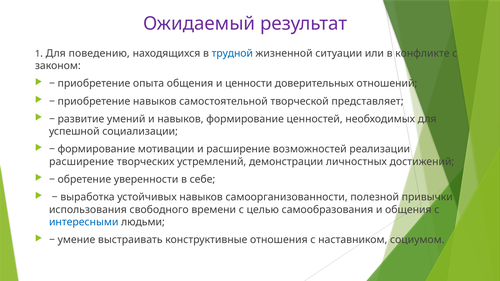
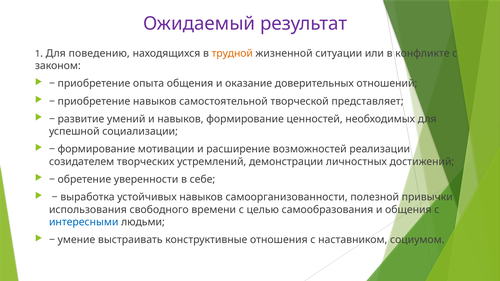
трудной colour: blue -> orange
ценности: ценности -> оказание
расширение at (82, 162): расширение -> созидателем
